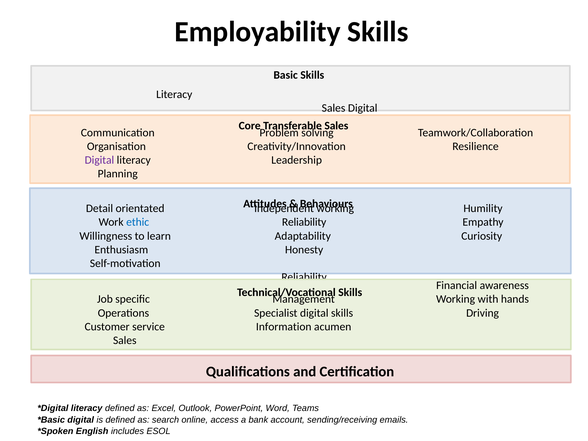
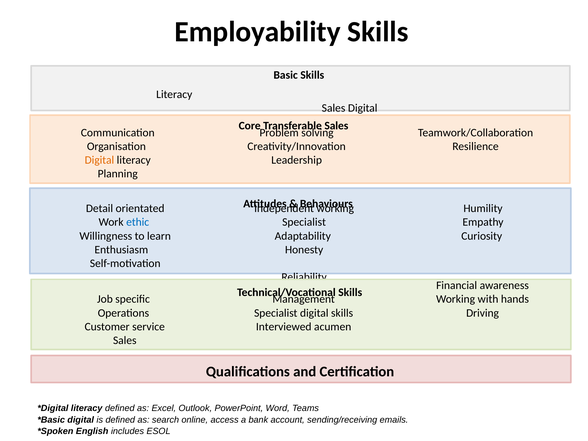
Digital at (99, 160) colour: purple -> orange
Reliability at (304, 222): Reliability -> Specialist
Information: Information -> Interviewed
